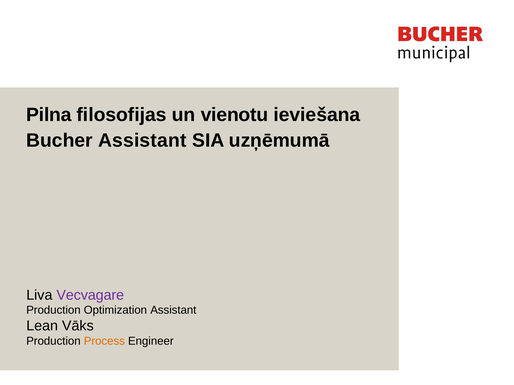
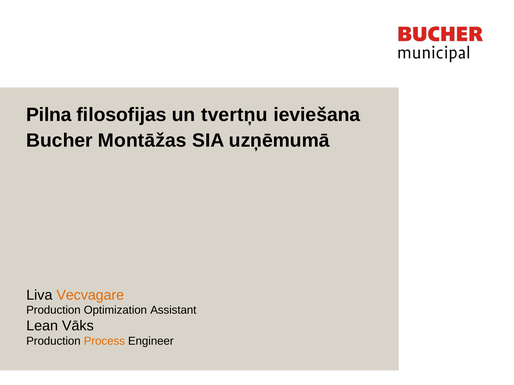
vienotu: vienotu -> tvertņu
Bucher Assistant: Assistant -> Montāžas
Vecvagare colour: purple -> orange
